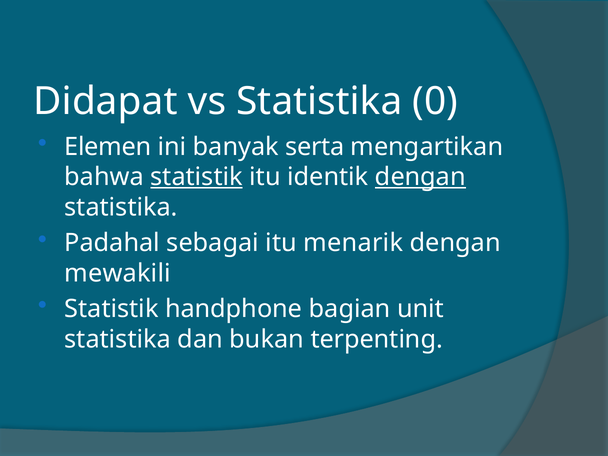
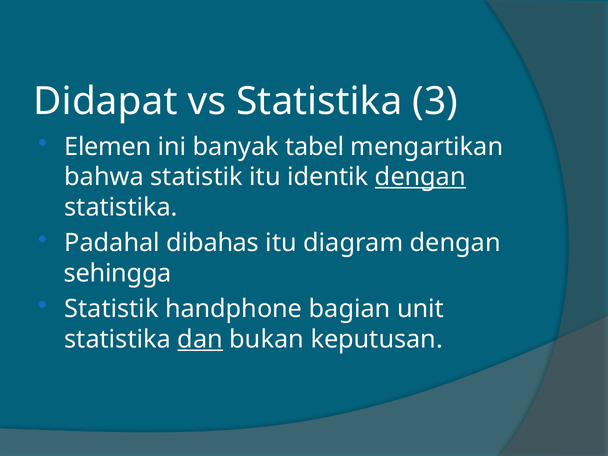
0: 0 -> 3
serta: serta -> tabel
statistik at (197, 177) underline: present -> none
sebagai: sebagai -> dibahas
menarik: menarik -> diagram
mewakili: mewakili -> sehingga
dan underline: none -> present
terpenting: terpenting -> keputusan
